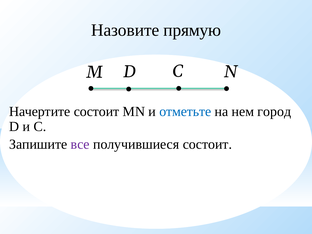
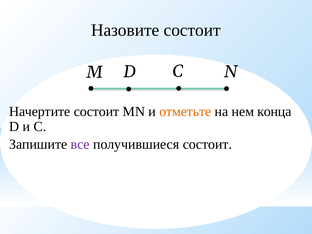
Назовите прямую: прямую -> состоит
отметьте colour: blue -> orange
город: город -> конца
